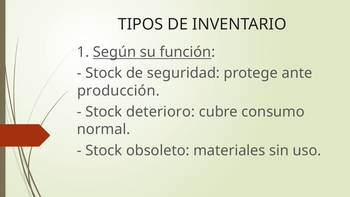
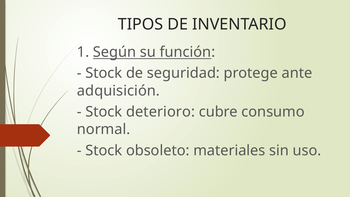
producción: producción -> adquisición
